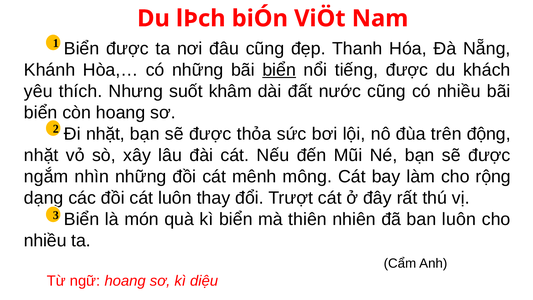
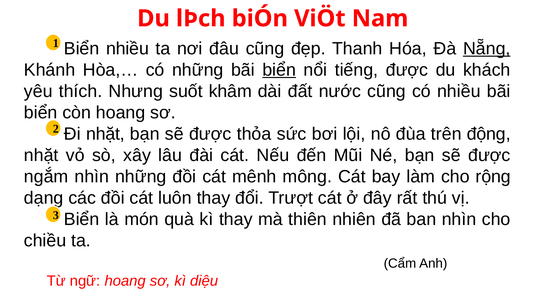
Biển được: được -> nhiều
Nẵng underline: none -> present
kì biển: biển -> thay
ban luôn: luôn -> nhìn
nhiều at (45, 240): nhiều -> chiều
